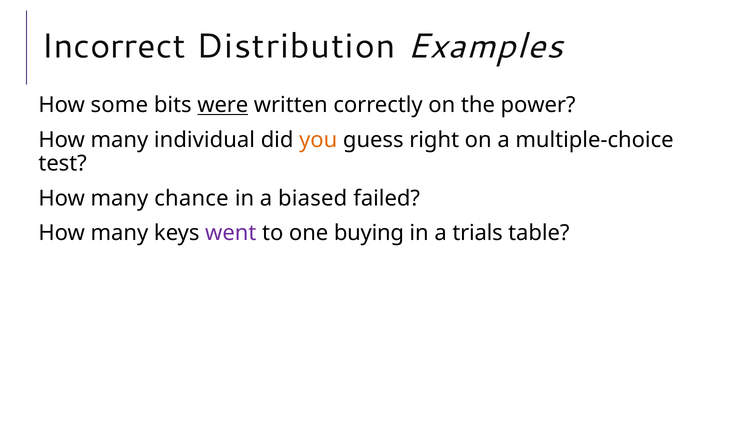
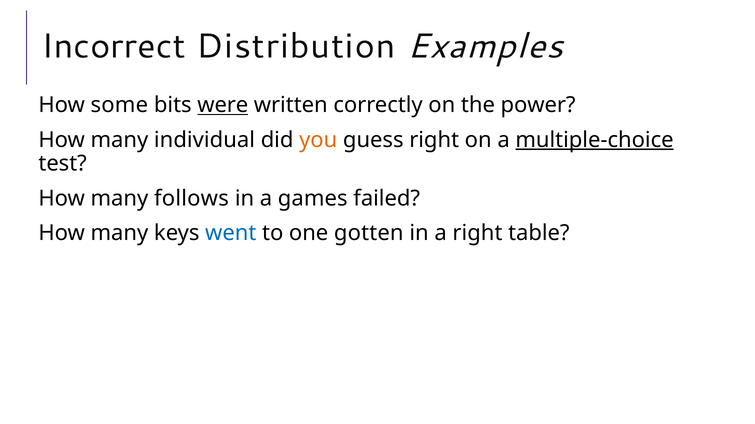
multiple-choice underline: none -> present
chance: chance -> follows
biased: biased -> games
went colour: purple -> blue
buying: buying -> gotten
a trials: trials -> right
